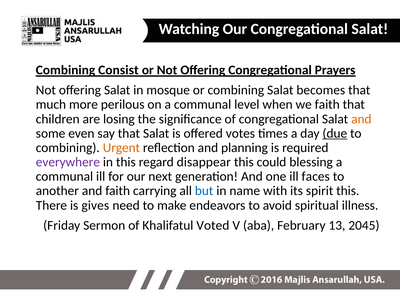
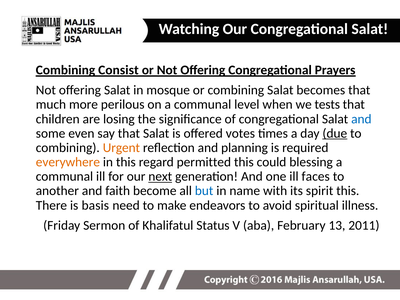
we faith: faith -> tests
and at (361, 119) colour: orange -> blue
everywhere colour: purple -> orange
disappear: disappear -> permitted
next underline: none -> present
carrying: carrying -> become
gives: gives -> basis
Voted: Voted -> Status
2045: 2045 -> 2011
